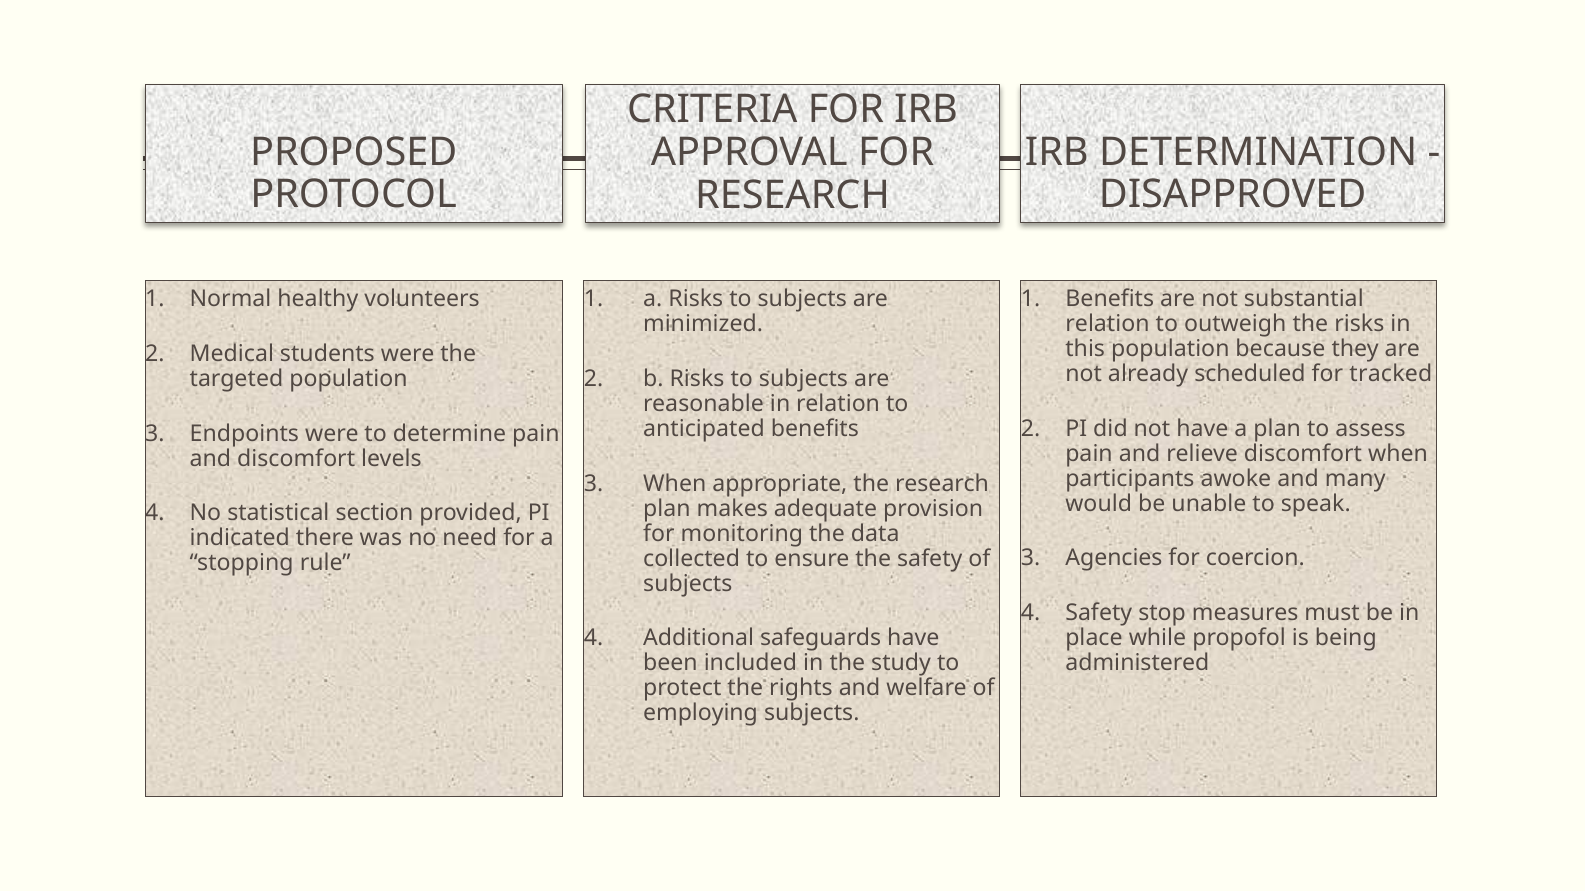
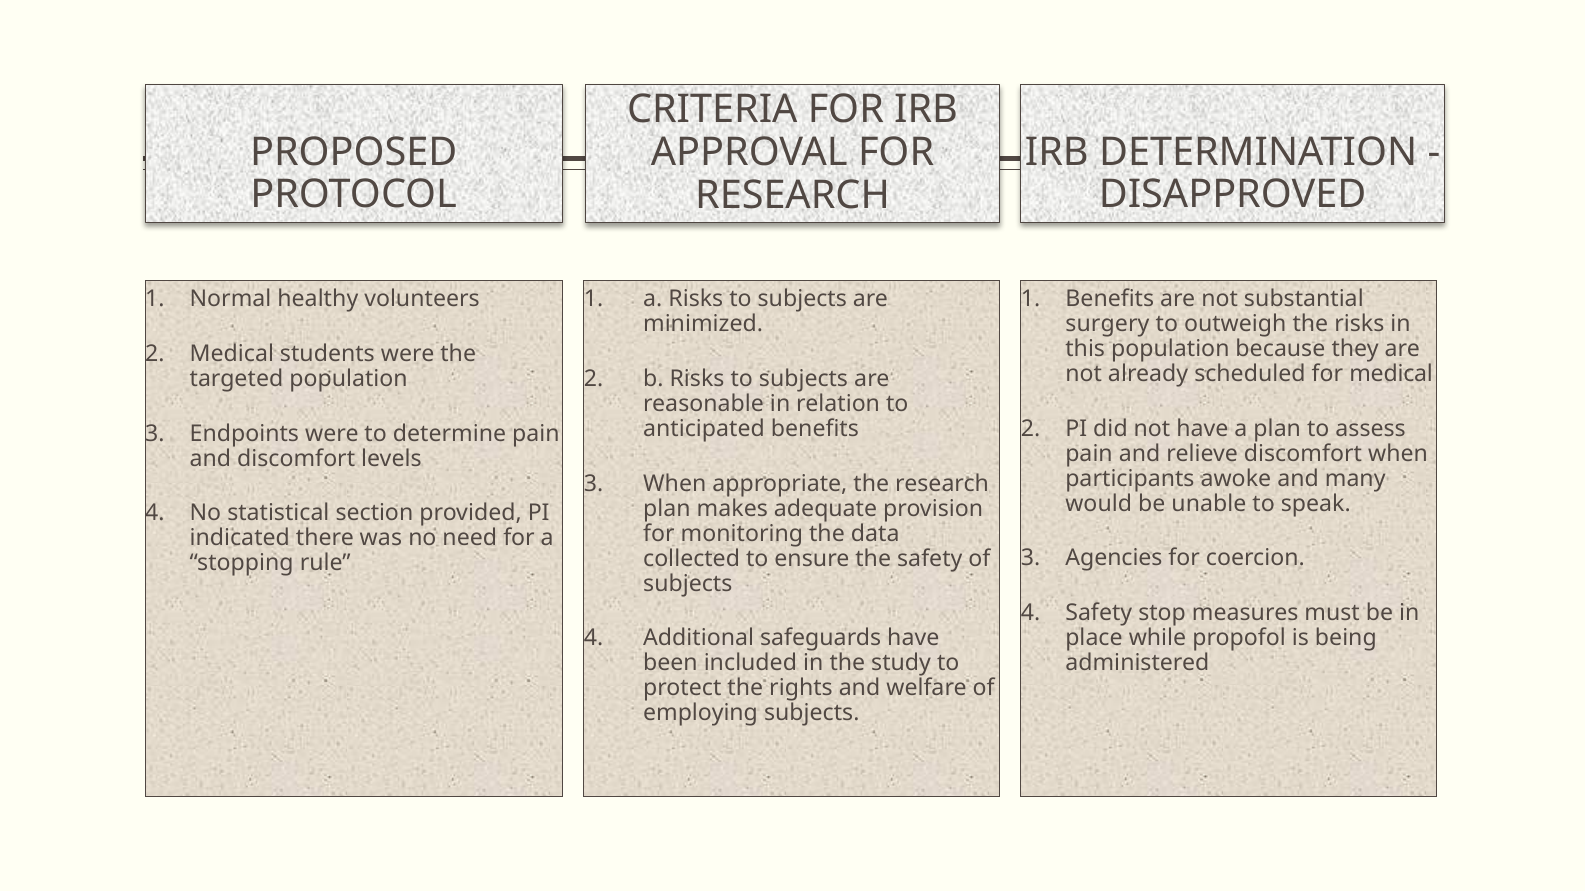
relation at (1108, 324): relation -> surgery
for tracked: tracked -> medical
